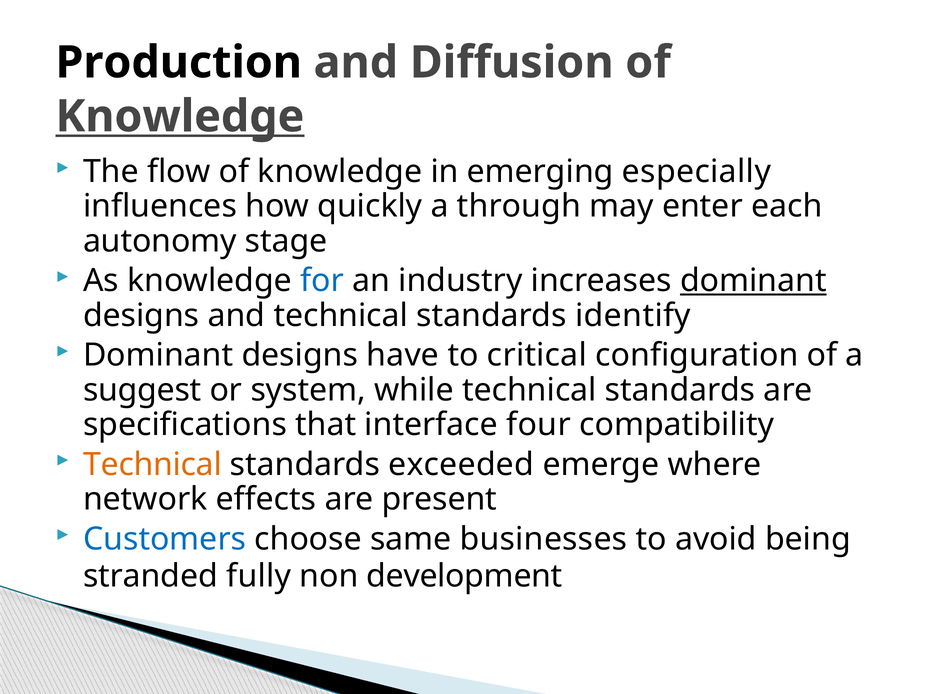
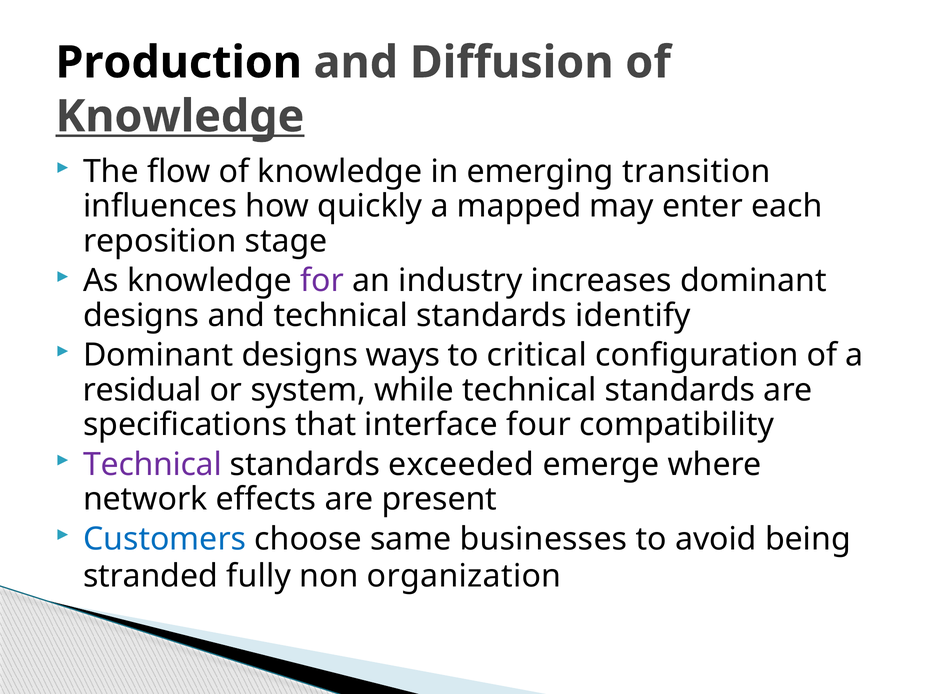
especially: especially -> transition
through: through -> mapped
autonomy: autonomy -> reposition
for colour: blue -> purple
dominant at (753, 281) underline: present -> none
have: have -> ways
suggest: suggest -> residual
Technical at (153, 464) colour: orange -> purple
development: development -> organization
